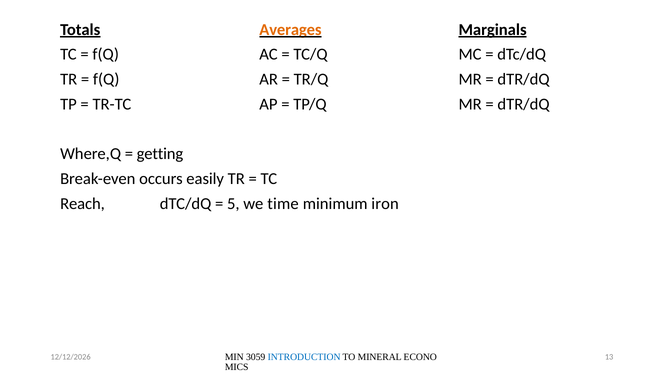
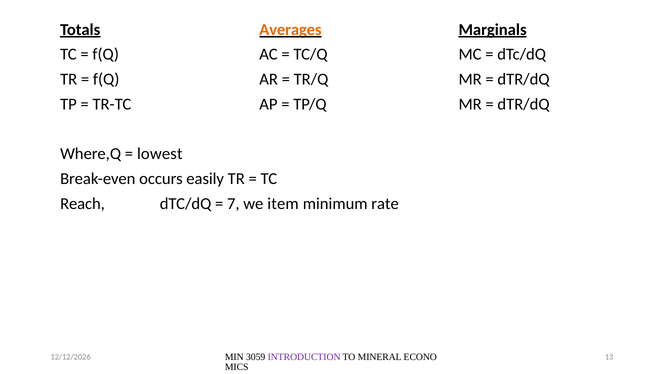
getting: getting -> lowest
5: 5 -> 7
time: time -> item
iron: iron -> rate
INTRODUCTION colour: blue -> purple
